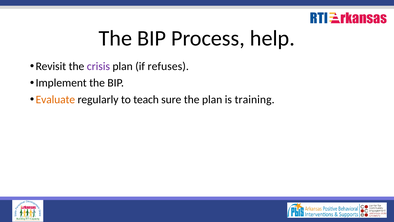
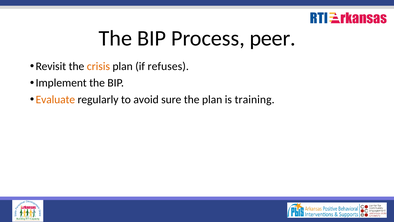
help: help -> peer
crisis colour: purple -> orange
teach: teach -> avoid
